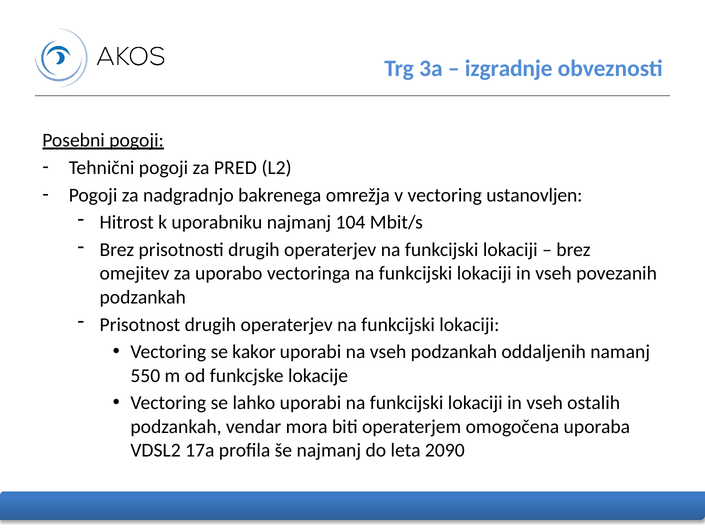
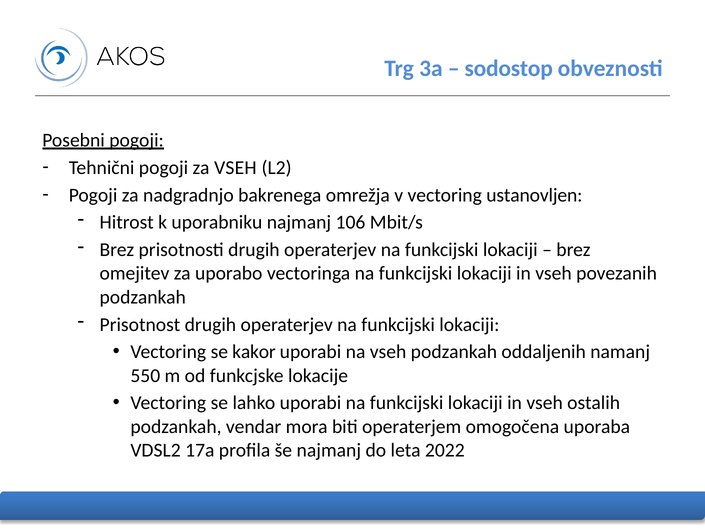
izgradnje: izgradnje -> sodostop
za PRED: PRED -> VSEH
104: 104 -> 106
2090: 2090 -> 2022
